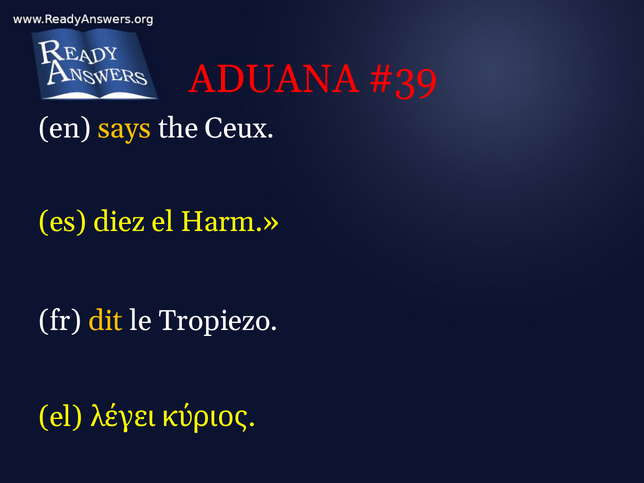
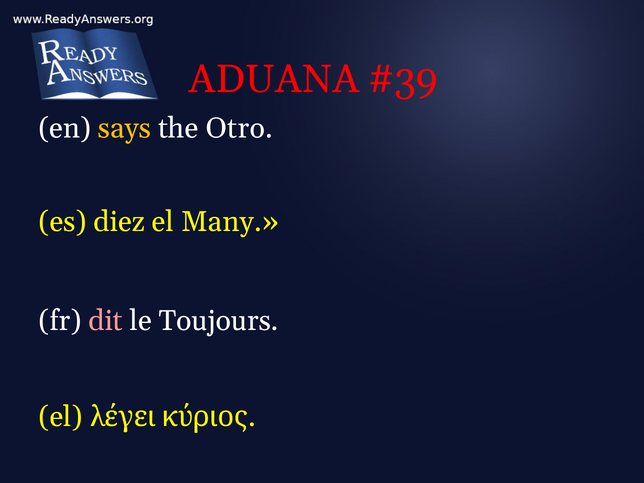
Ceux: Ceux -> Otro
Harm: Harm -> Many
dit colour: yellow -> pink
Tropiezo: Tropiezo -> Toujours
